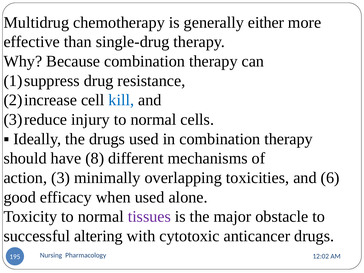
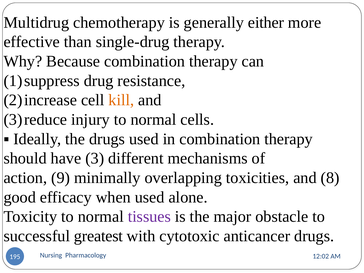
kill colour: blue -> orange
8: 8 -> 3
3: 3 -> 9
6: 6 -> 8
altering: altering -> greatest
